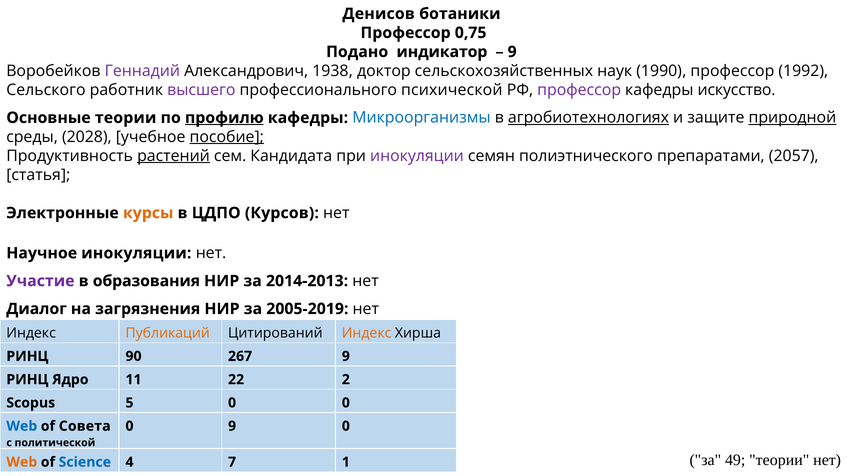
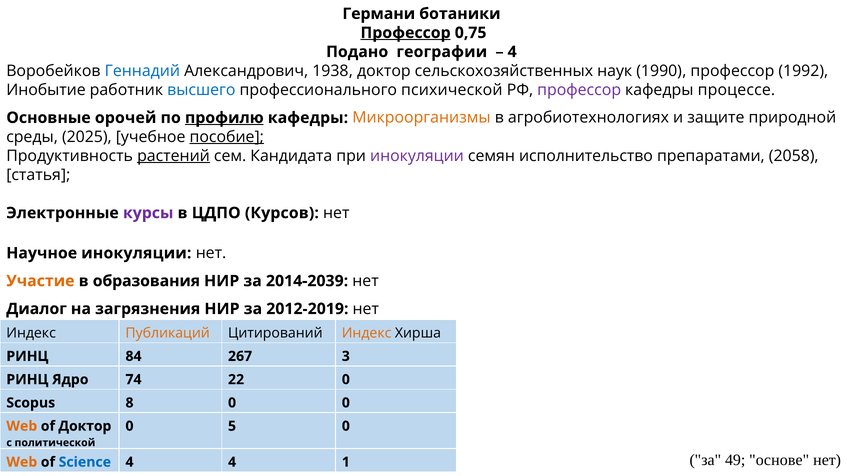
Денисов: Денисов -> Германи
Профессор at (406, 33) underline: none -> present
индикатор: индикатор -> географии
9 at (512, 52): 9 -> 4
Геннадий colour: purple -> blue
Сельского: Сельского -> Инобытие
высшего colour: purple -> blue
искусство: искусство -> процессе
Основные теории: теории -> орочей
Микроорганизмы colour: blue -> orange
агробиотехнологиях underline: present -> none
природной underline: present -> none
2028: 2028 -> 2025
полиэтнического: полиэтнического -> исполнительство
2057: 2057 -> 2058
курсы colour: orange -> purple
Участие colour: purple -> orange
2014-2013: 2014-2013 -> 2014-2039
2005-2019: 2005-2019 -> 2012-2019
90: 90 -> 84
267 9: 9 -> 3
11: 11 -> 74
22 2: 2 -> 0
5: 5 -> 8
Web at (22, 426) colour: blue -> orange
of Совета: Совета -> Доктор
0 9: 9 -> 5
4 7: 7 -> 4
49 теории: теории -> основе
